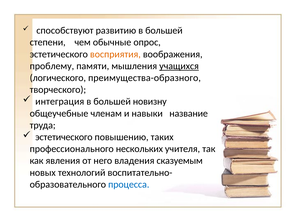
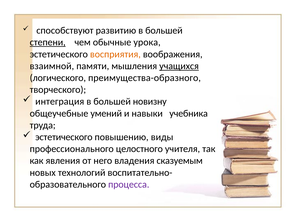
степени underline: none -> present
опрос: опрос -> урока
проблему: проблему -> взаимной
членам: членам -> умений
название: название -> учебника
таких: таких -> виды
нескольких: нескольких -> целостного
процесса colour: blue -> purple
